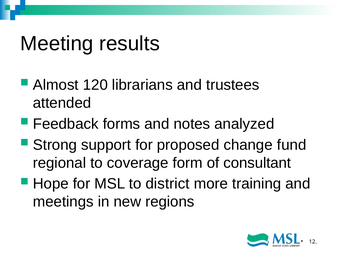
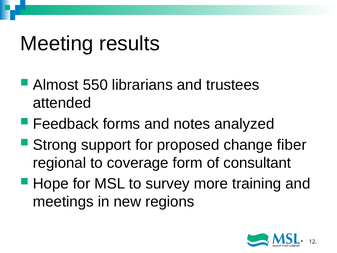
120: 120 -> 550
fund: fund -> fiber
district: district -> survey
